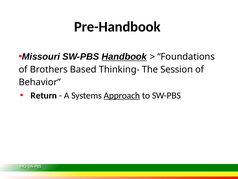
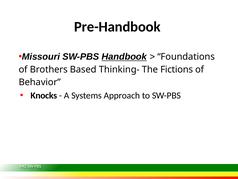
Session: Session -> Fictions
Return: Return -> Knocks
Approach underline: present -> none
